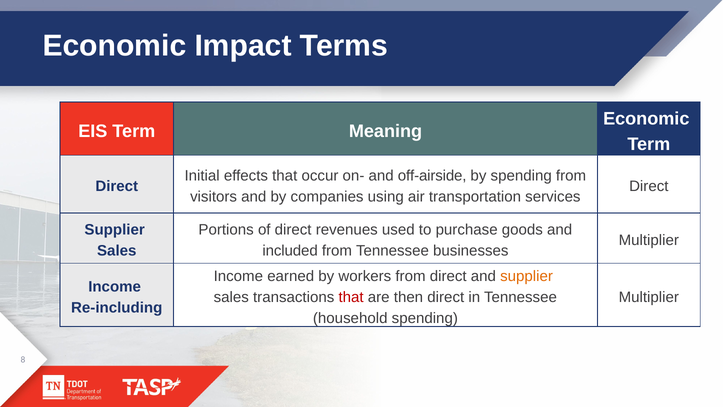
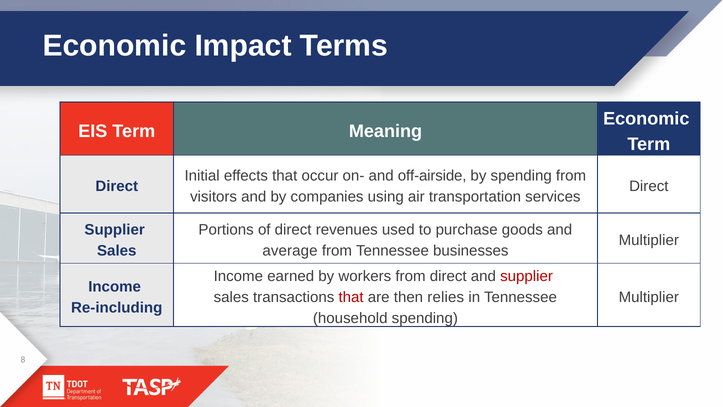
included: included -> average
supplier at (527, 276) colour: orange -> red
then direct: direct -> relies
